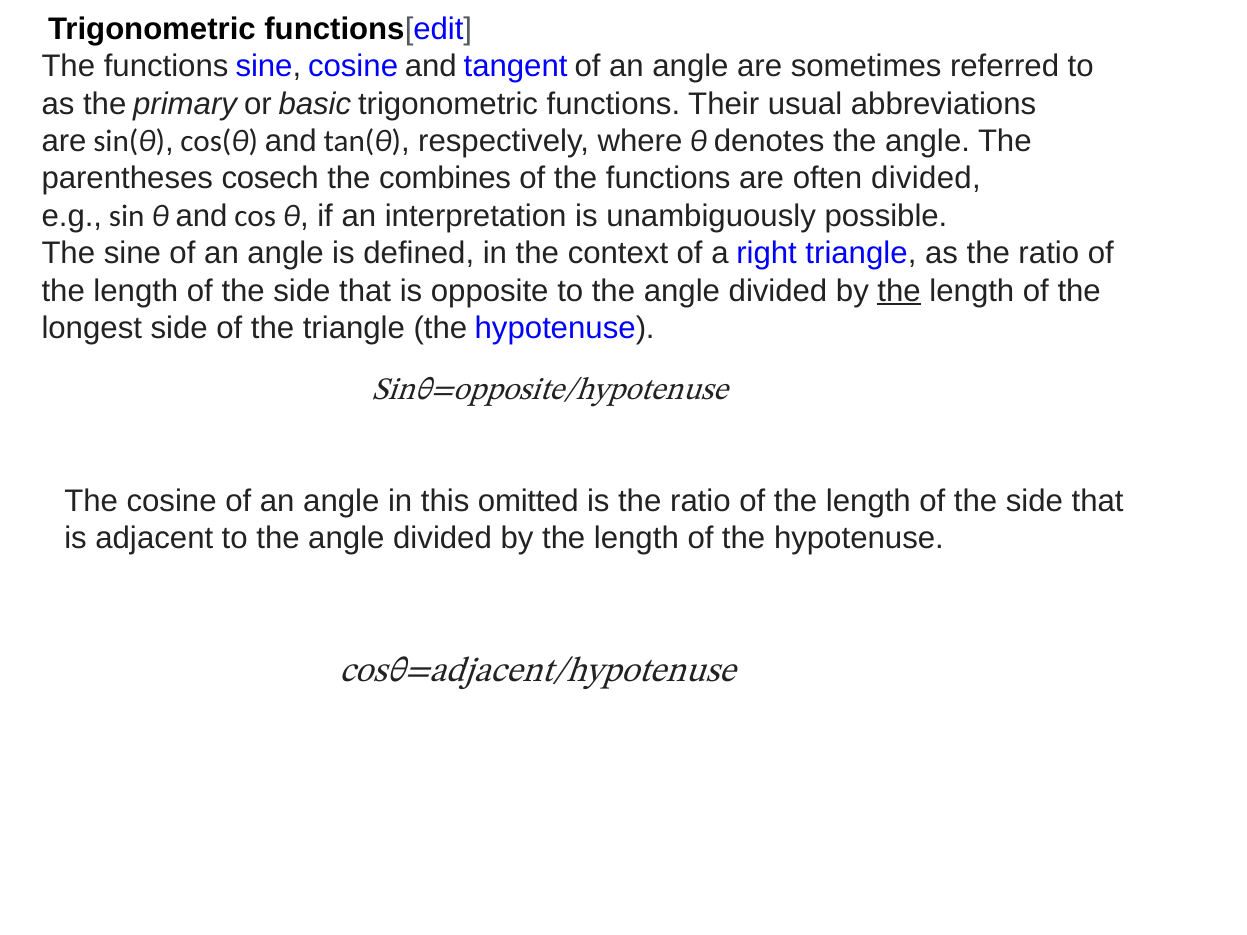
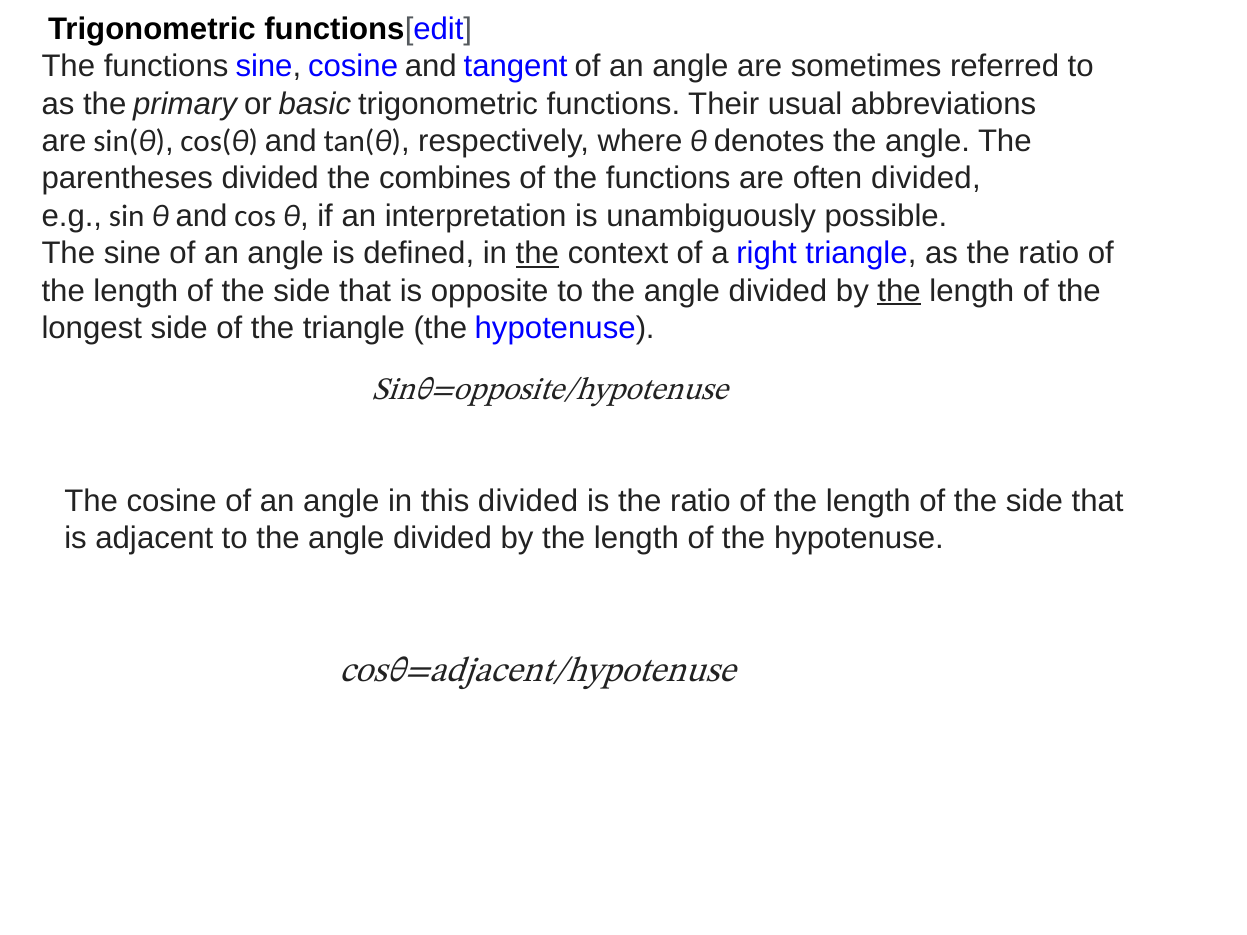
parentheses cosech: cosech -> divided
the at (537, 253) underline: none -> present
this omitted: omitted -> divided
